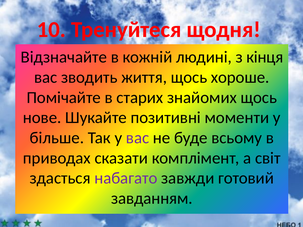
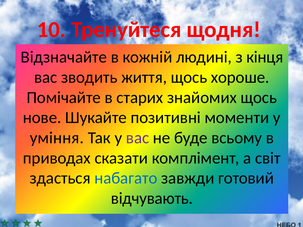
більше: більше -> уміння
набагато colour: purple -> blue
завданням: завданням -> відчувають
